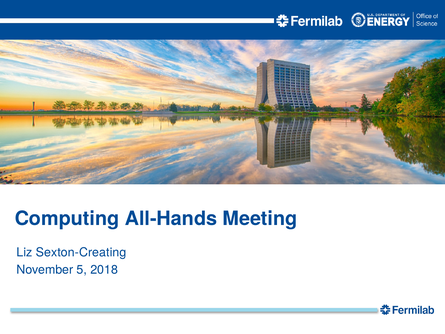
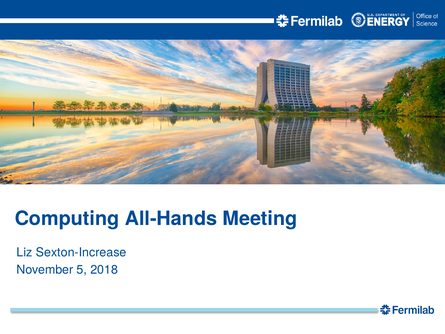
Sexton-Creating: Sexton-Creating -> Sexton-Increase
